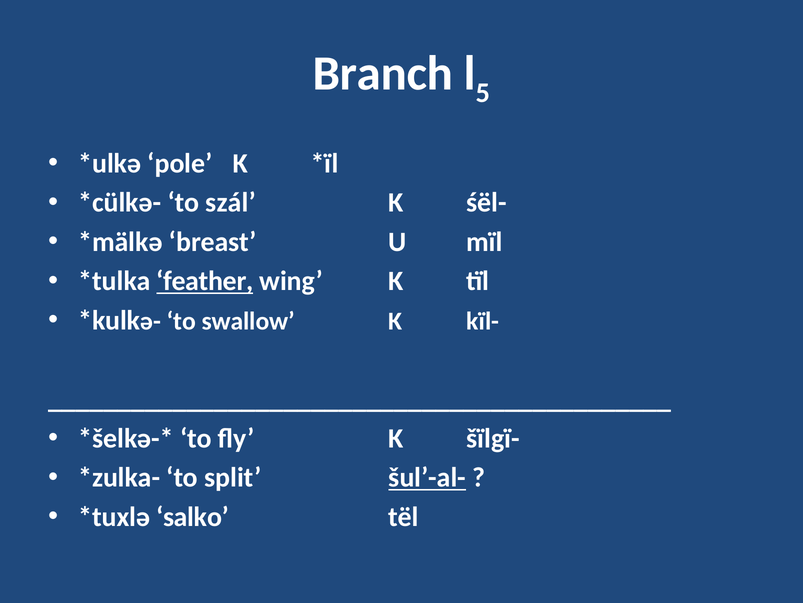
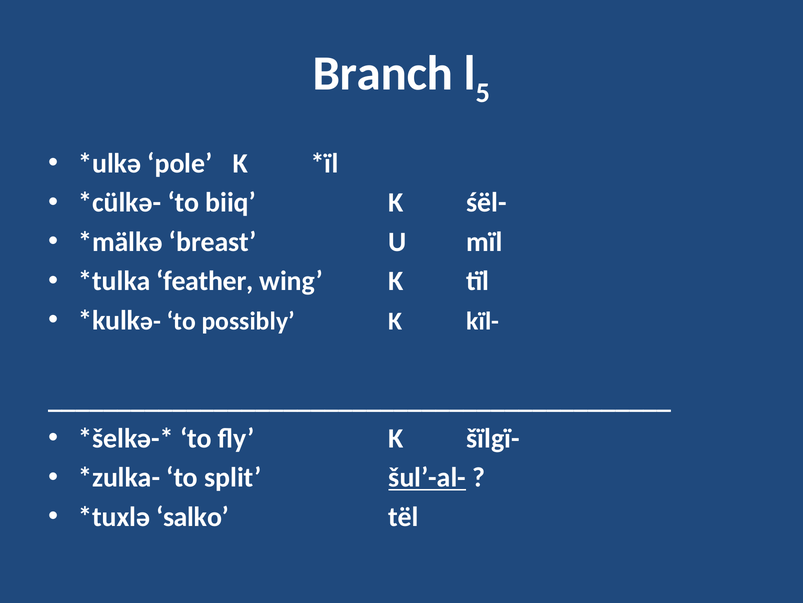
szál: szál -> biiq
feather underline: present -> none
swallow: swallow -> possibly
